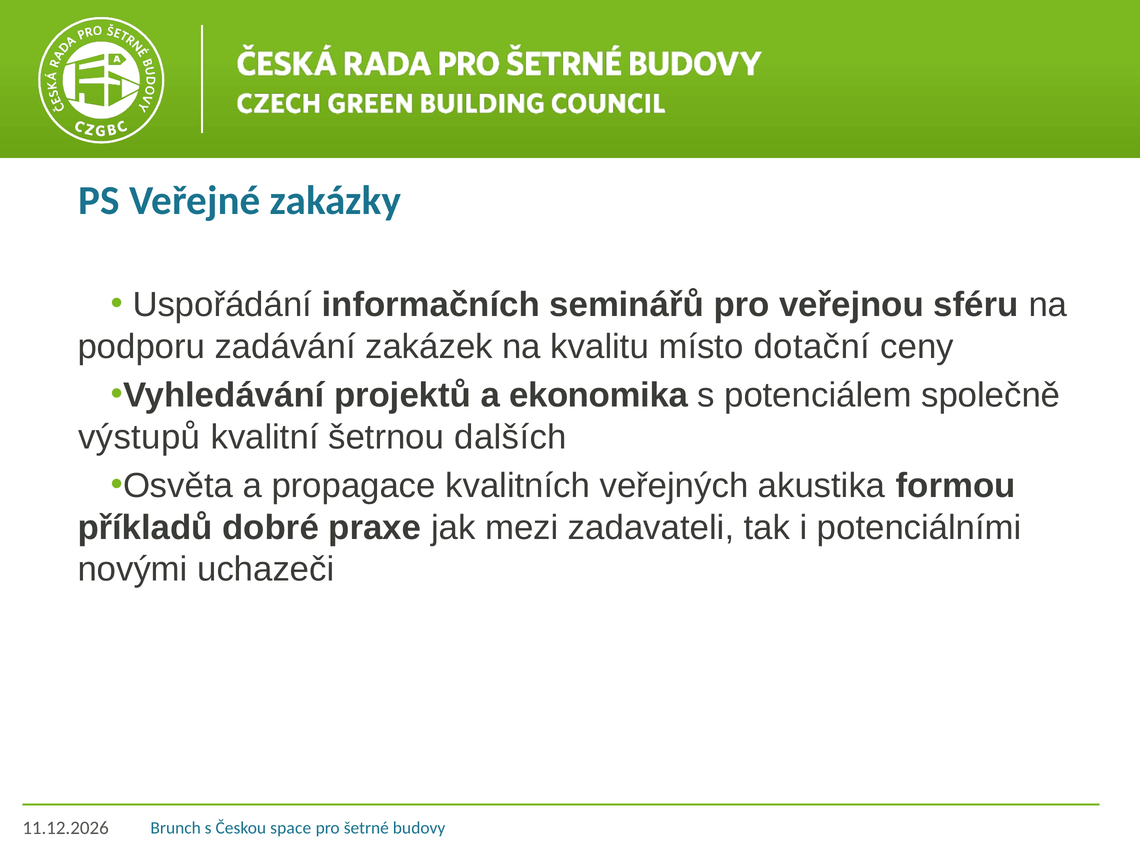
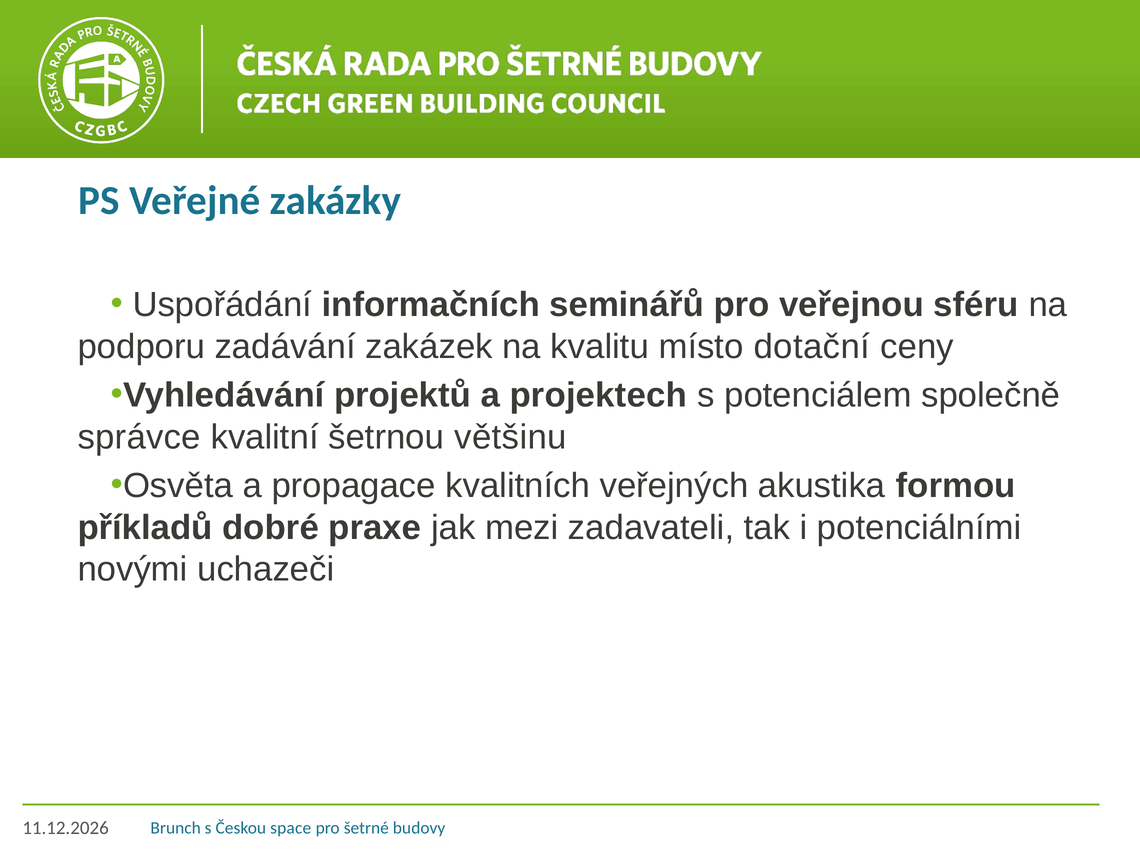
ekonomika: ekonomika -> projektech
výstupů: výstupů -> správce
dalších: dalších -> většinu
